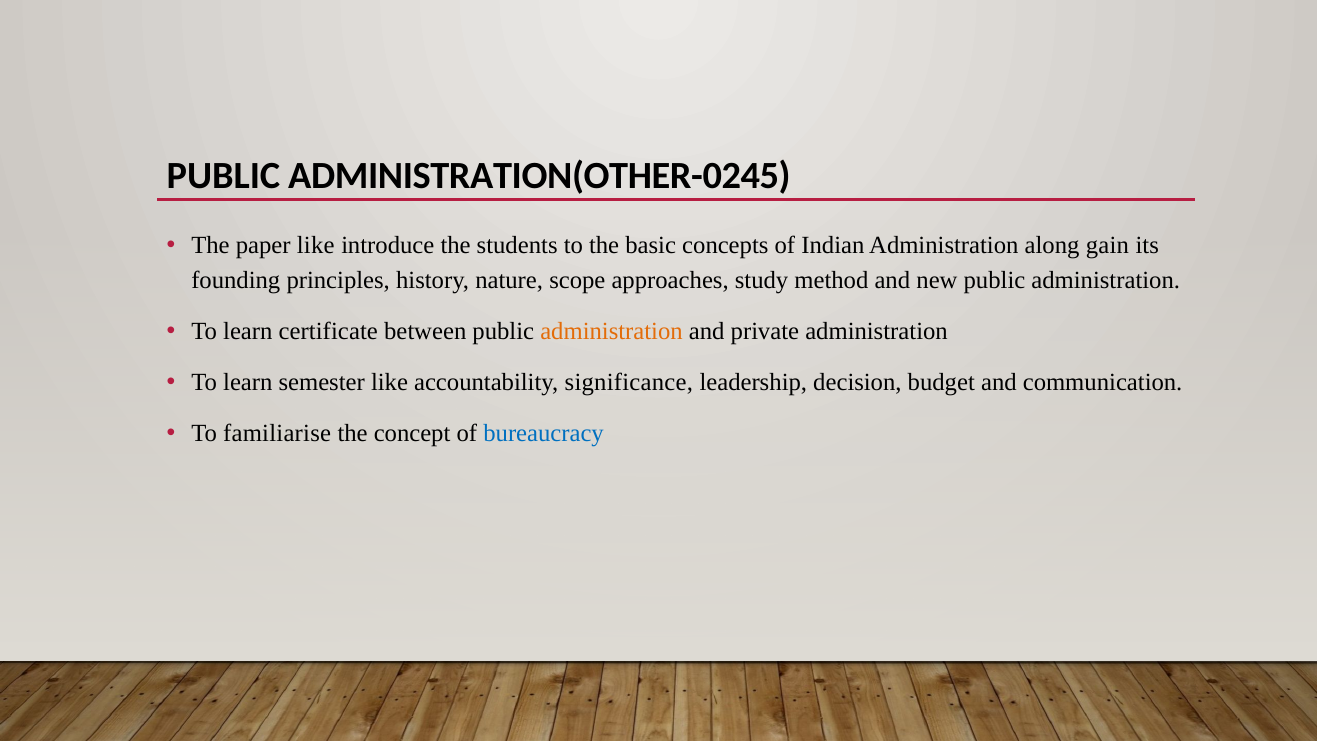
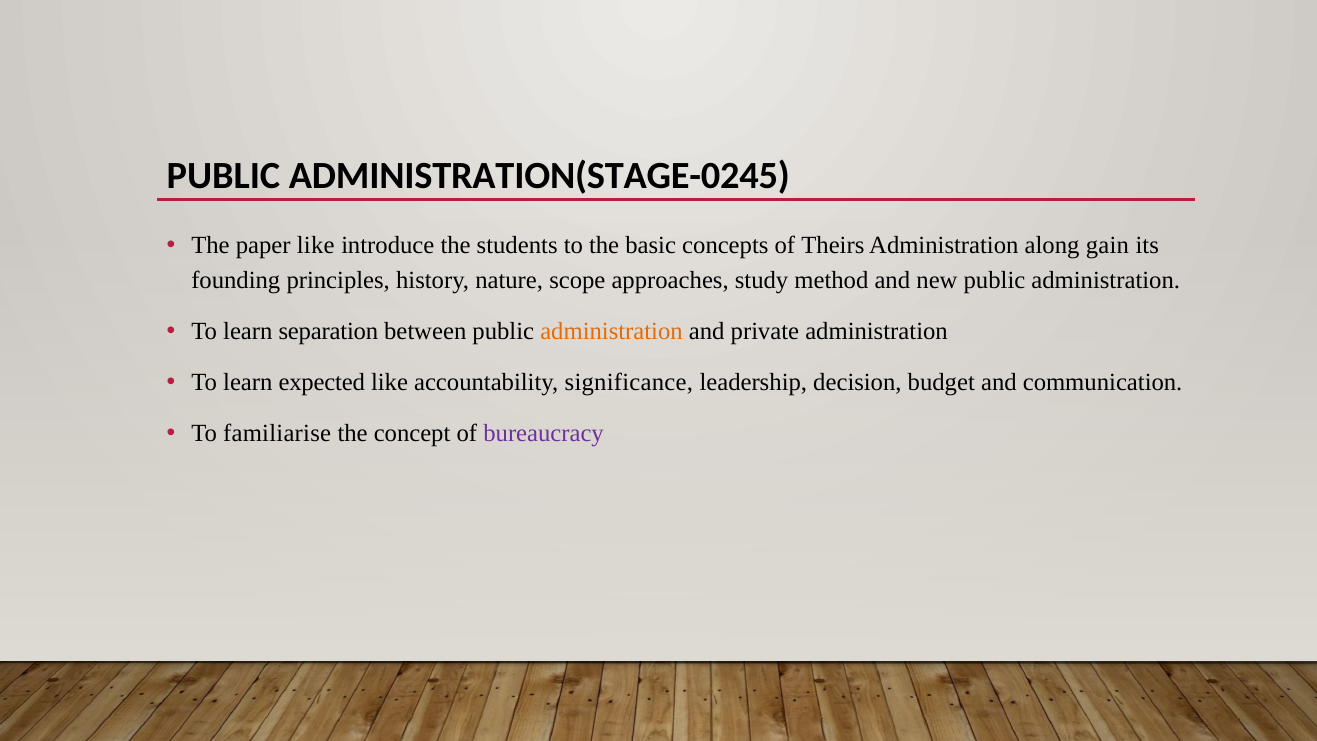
ADMINISTRATION(OTHER-0245: ADMINISTRATION(OTHER-0245 -> ADMINISTRATION(STAGE-0245
Indian: Indian -> Theirs
certificate: certificate -> separation
semester: semester -> expected
bureaucracy colour: blue -> purple
